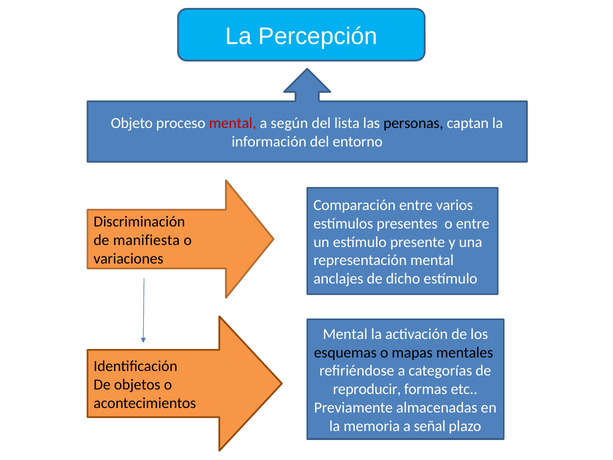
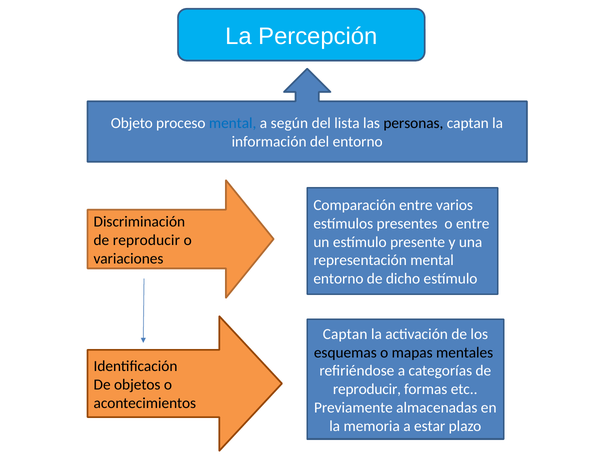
mental at (233, 123) colour: red -> blue
manifiesta at (146, 240): manifiesta -> reproducir
anclajes at (338, 279): anclajes -> entorno
Mental at (345, 334): Mental -> Captan
señal: señal -> estar
